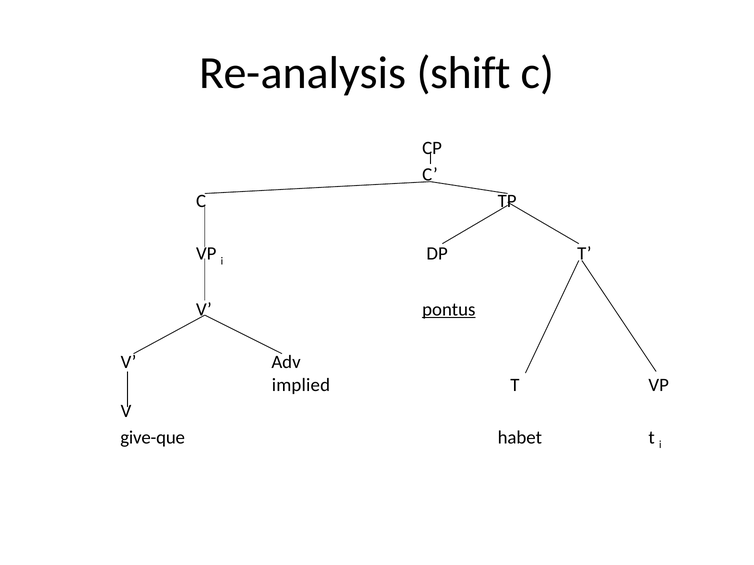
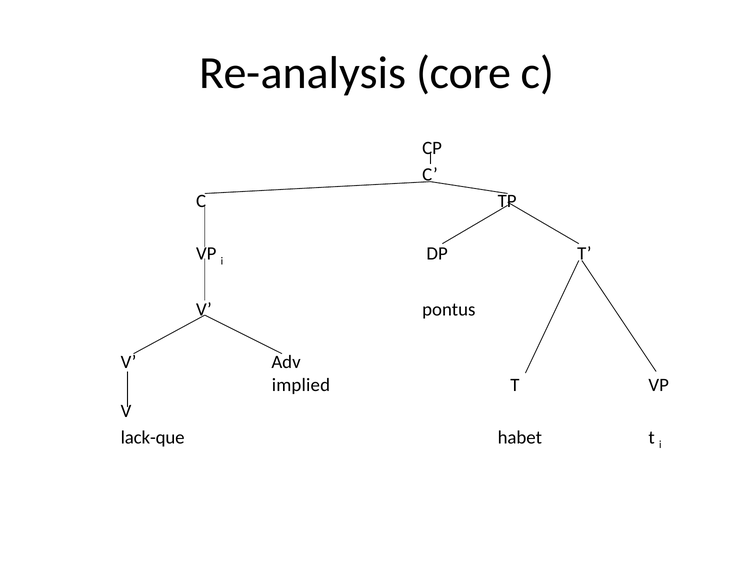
shift: shift -> core
pontus underline: present -> none
give-que: give-que -> lack-que
